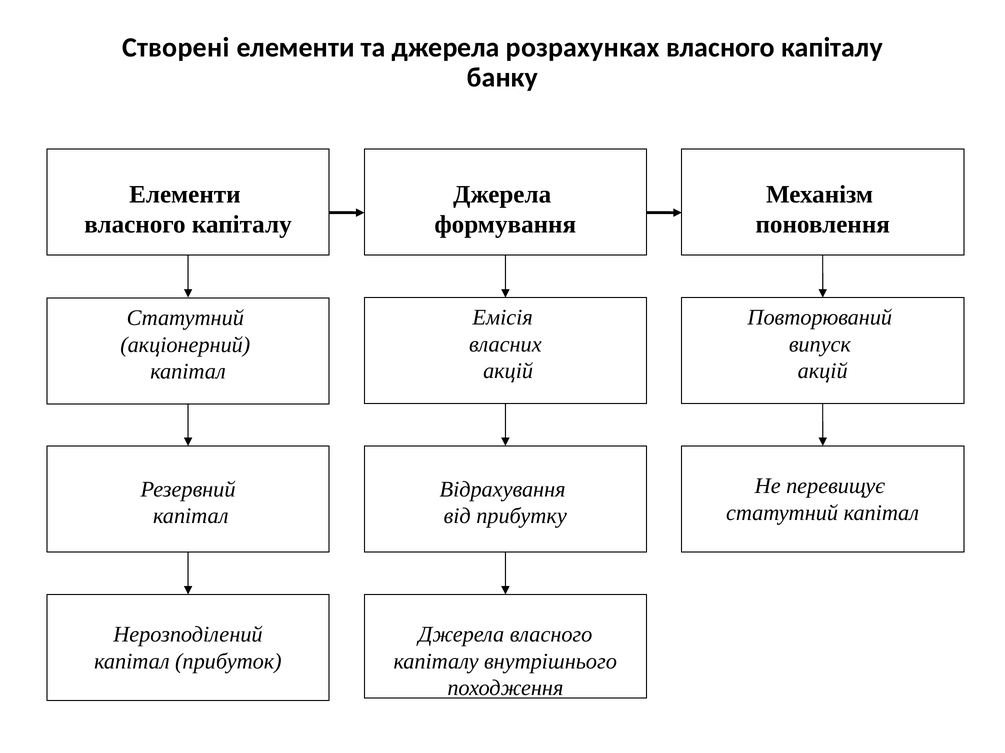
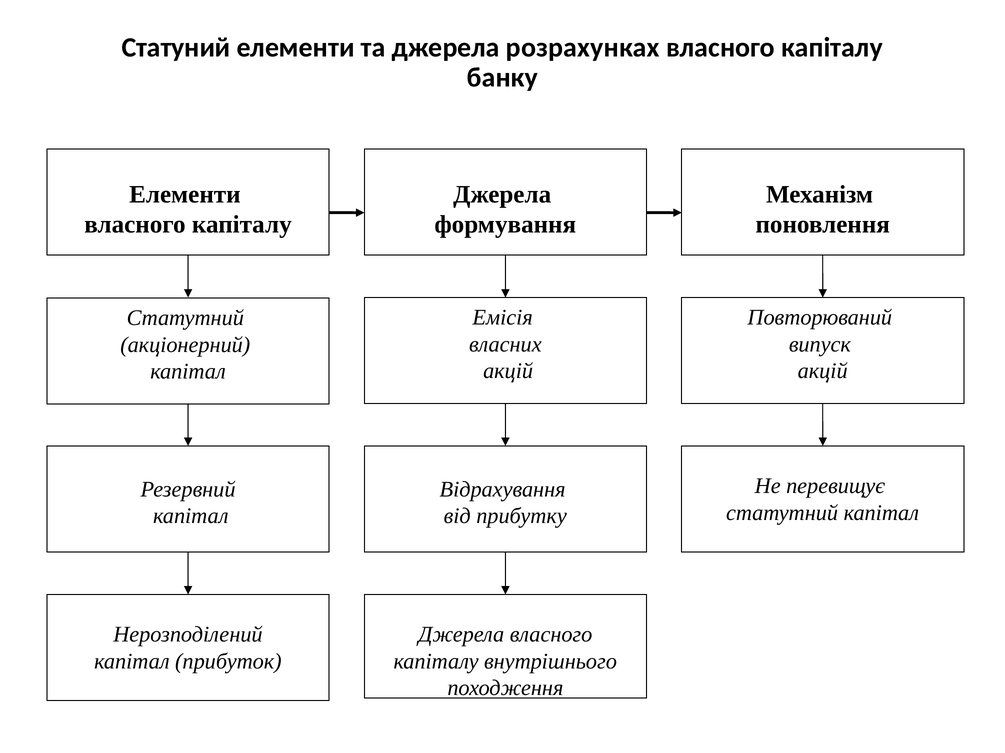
Створені: Створені -> Статуний
